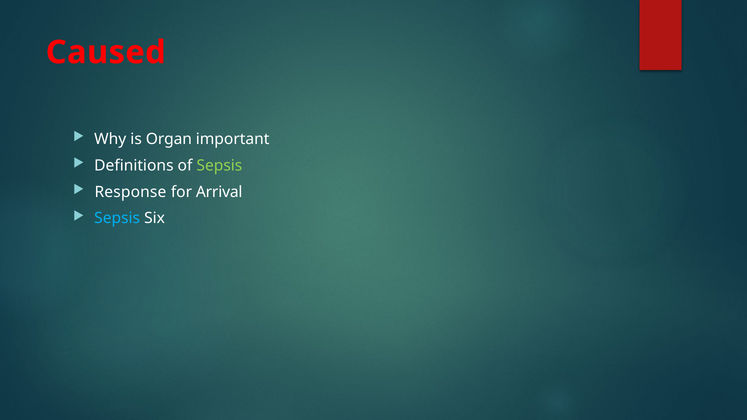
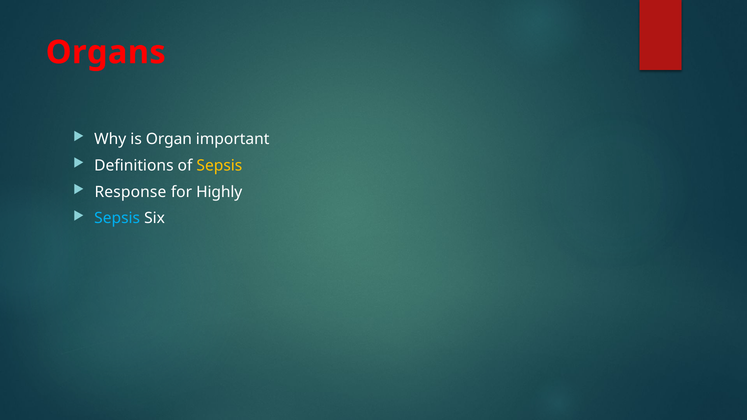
Caused: Caused -> Organs
Sepsis at (219, 165) colour: light green -> yellow
Arrival: Arrival -> Highly
